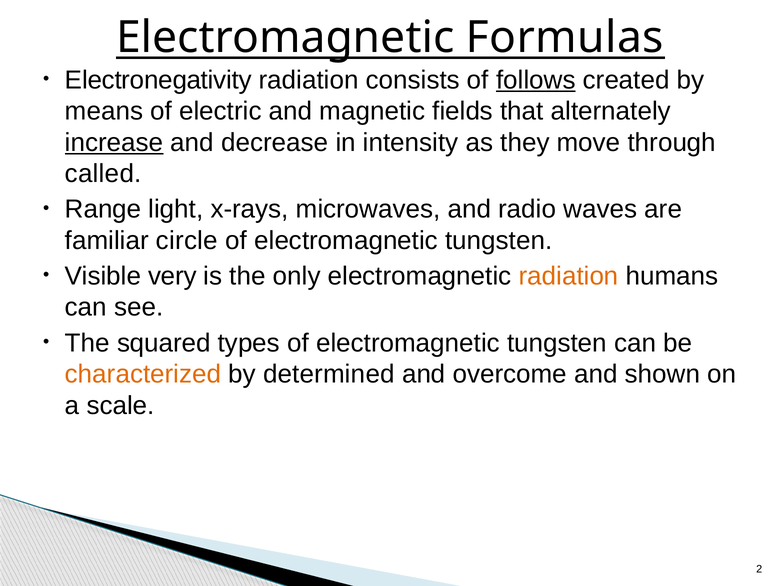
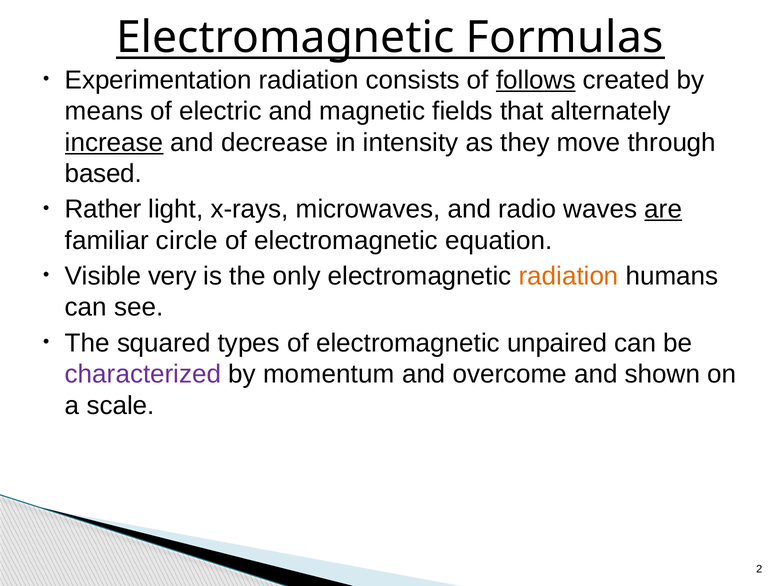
Electronegativity: Electronegativity -> Experimentation
called: called -> based
Range: Range -> Rather
are underline: none -> present
tungsten at (499, 240): tungsten -> equation
types of electromagnetic tungsten: tungsten -> unpaired
characterized colour: orange -> purple
determined: determined -> momentum
